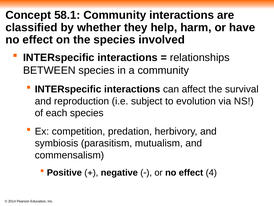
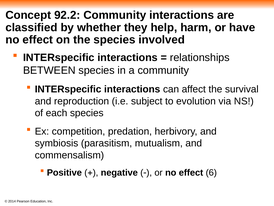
58.1: 58.1 -> 92.2
4: 4 -> 6
